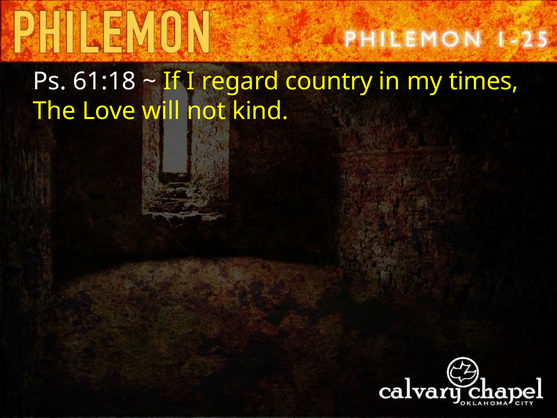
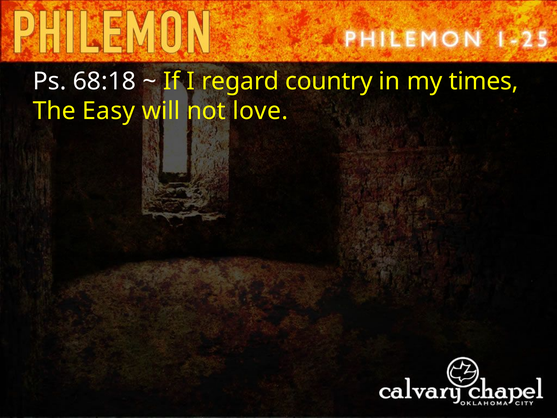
61:18: 61:18 -> 68:18
Love: Love -> Easy
kind: kind -> love
